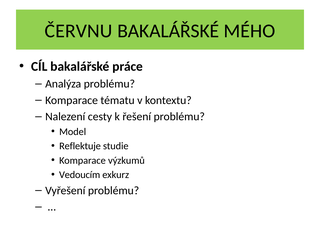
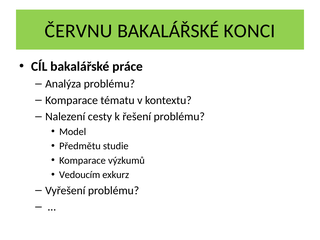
MÉHO: MÉHO -> KONCI
Reflektuje: Reflektuje -> Předmětu
